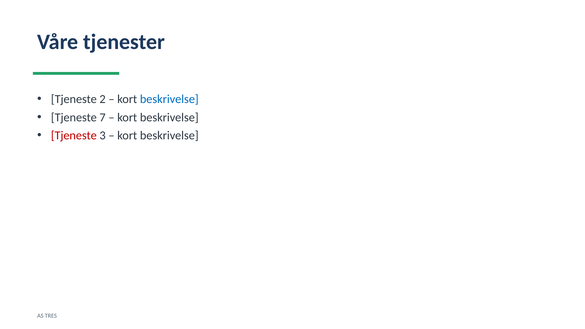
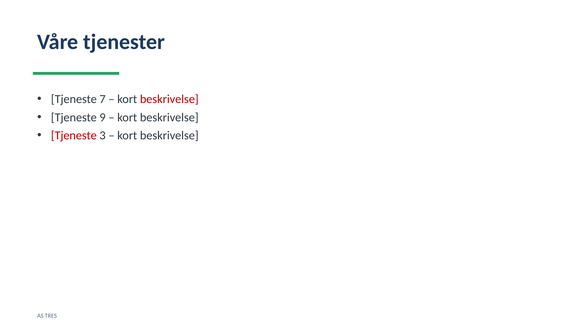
2: 2 -> 7
beskrivelse at (169, 99) colour: blue -> red
7: 7 -> 9
